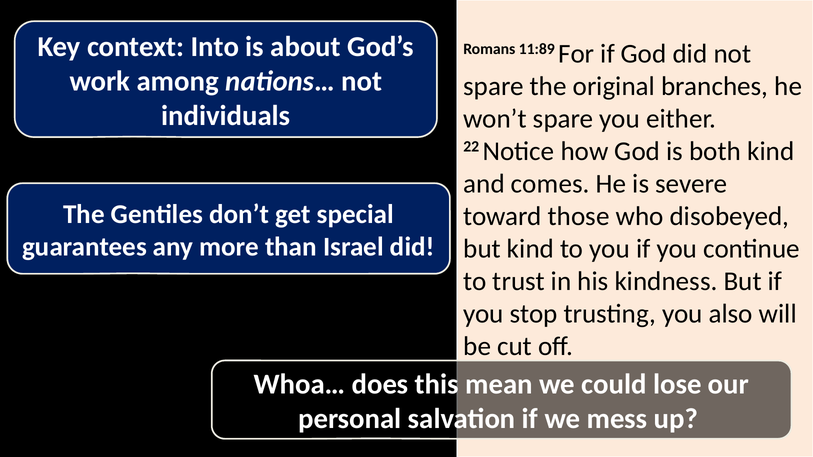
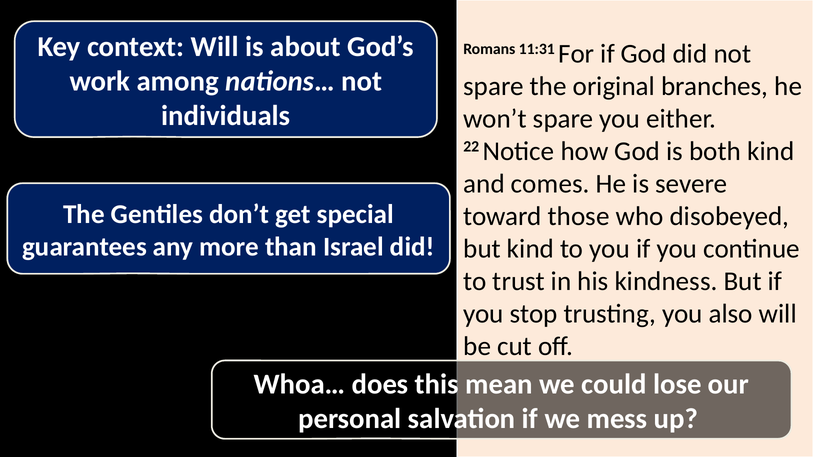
context Into: Into -> Will
11:89: 11:89 -> 11:31
